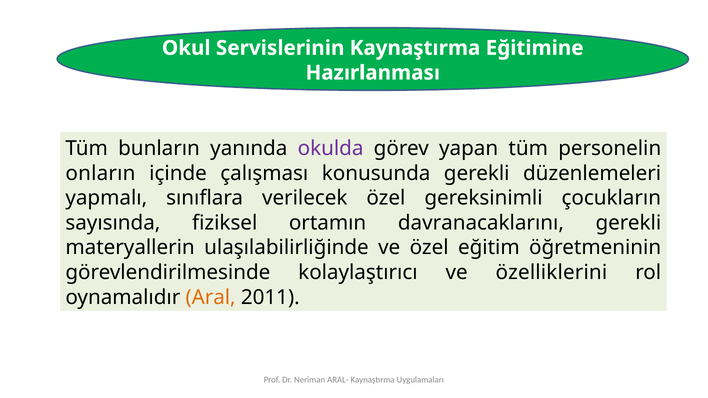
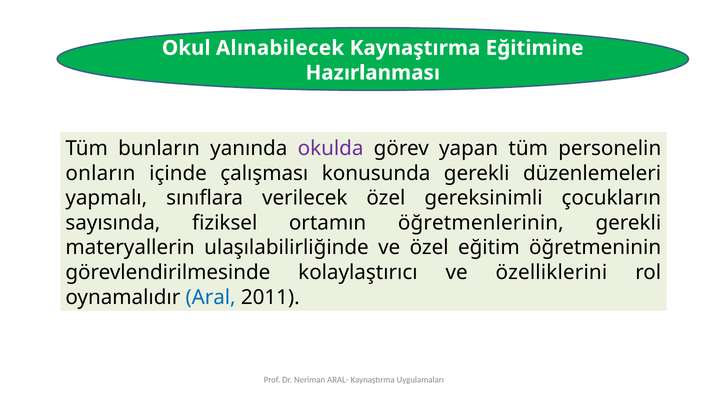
Servislerinin: Servislerinin -> Alınabilecek
davranacaklarını: davranacaklarını -> öğretmenlerinin
Aral colour: orange -> blue
